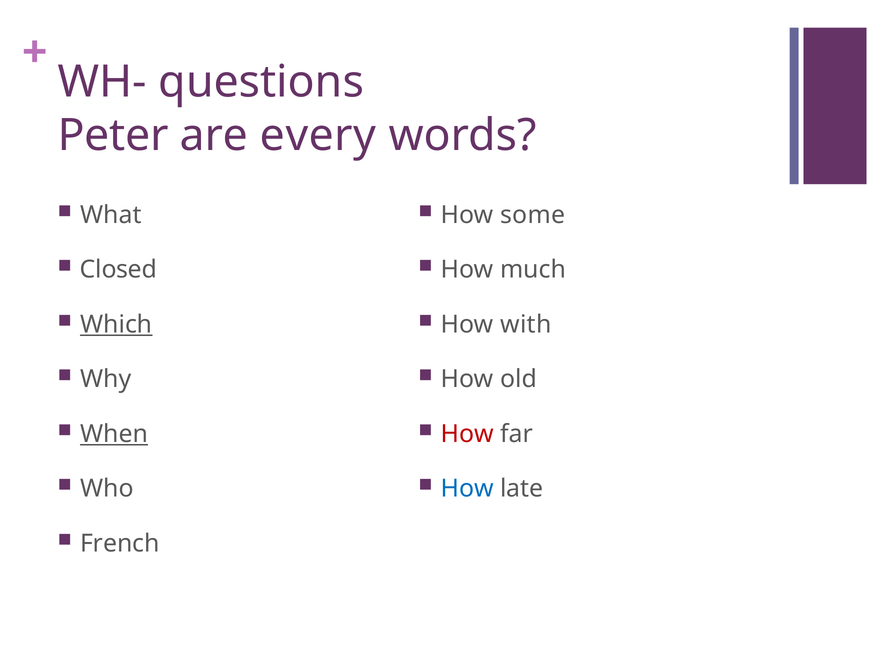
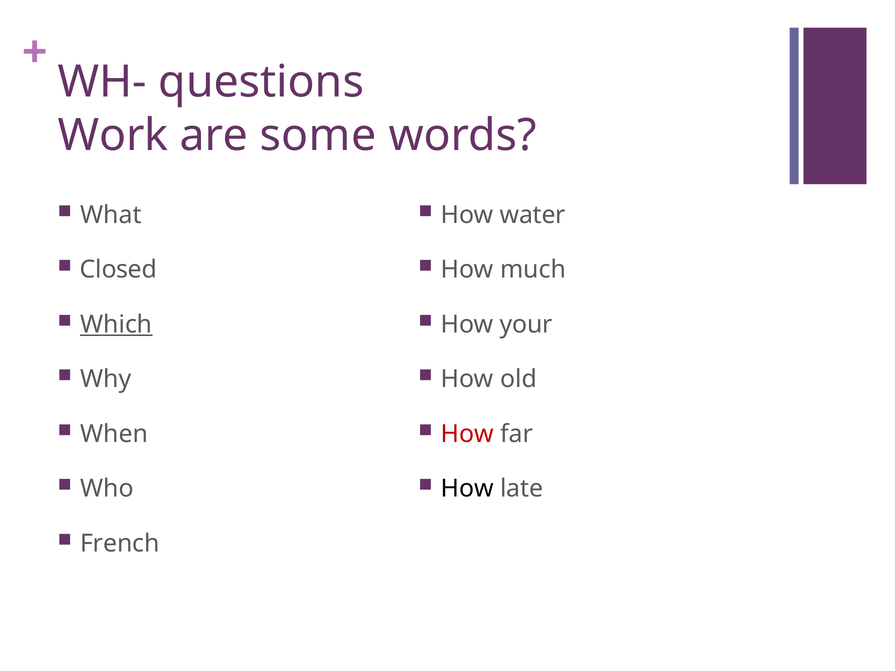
Peter: Peter -> Work
every: every -> some
some: some -> water
with: with -> your
When underline: present -> none
How at (467, 489) colour: blue -> black
